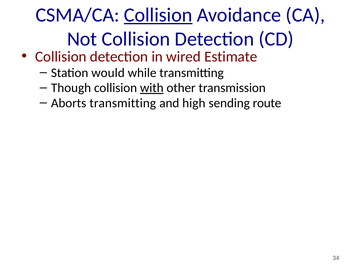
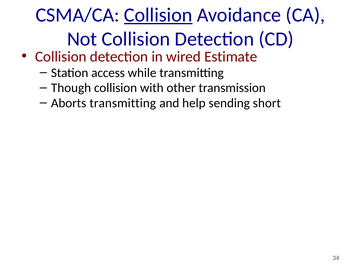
would: would -> access
with underline: present -> none
high: high -> help
route: route -> short
